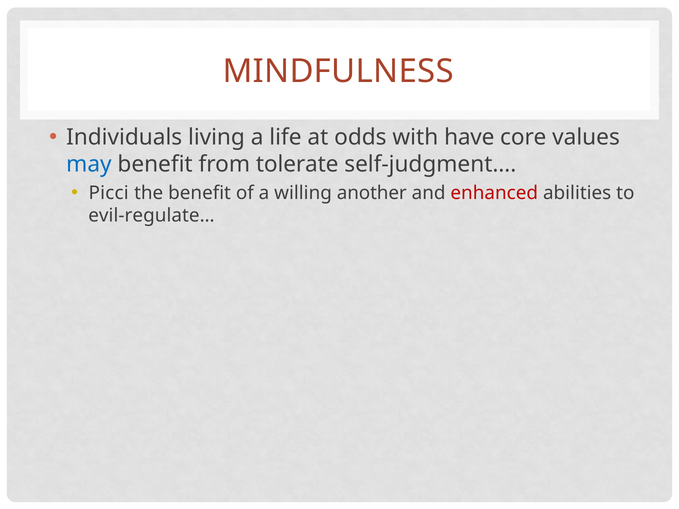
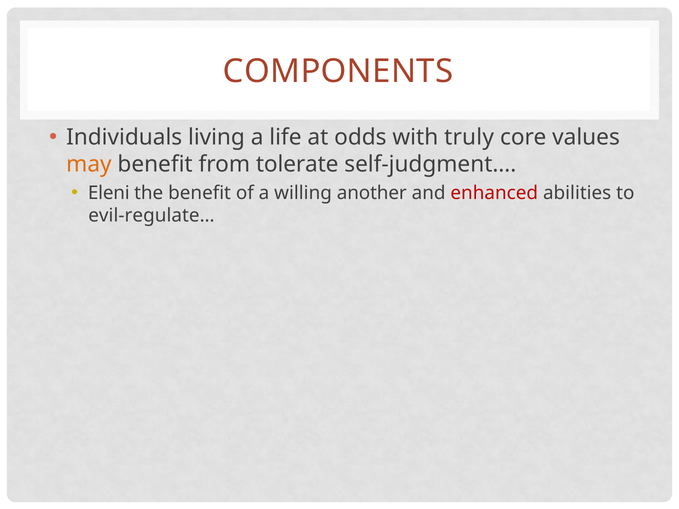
MINDFULNESS: MINDFULNESS -> COMPONENTS
have: have -> truly
may colour: blue -> orange
Picci: Picci -> Eleni
